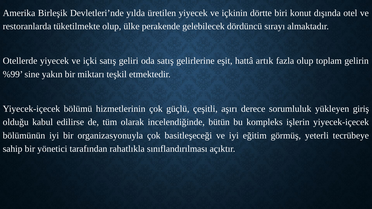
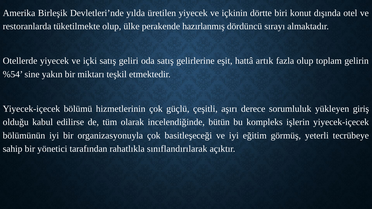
gelebilecek: gelebilecek -> hazırlanmış
%99: %99 -> %54
sınıflandırılması: sınıflandırılması -> sınıflandırılarak
